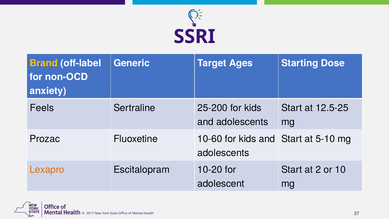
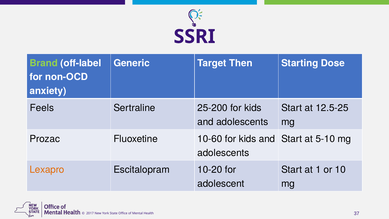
Brand colour: yellow -> light green
Ages: Ages -> Then
2: 2 -> 1
